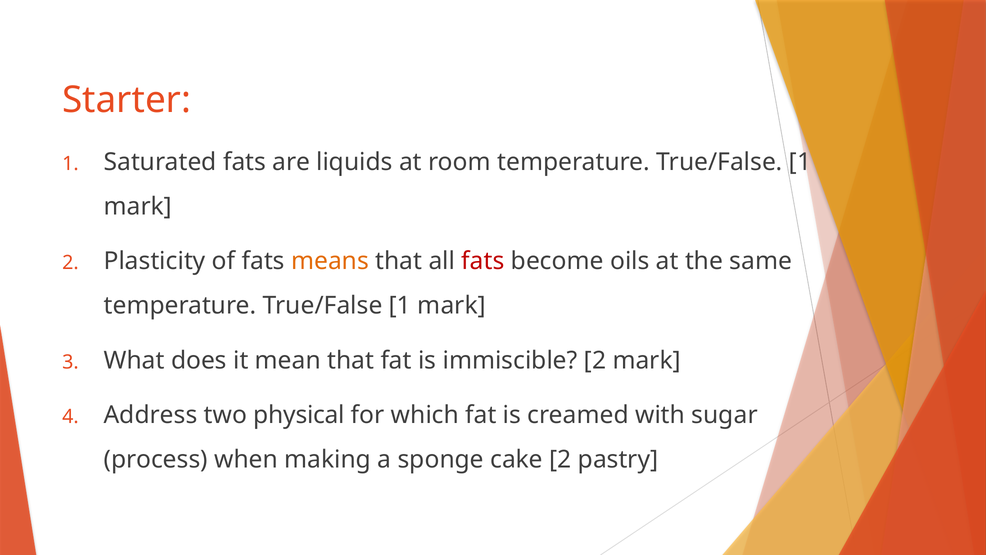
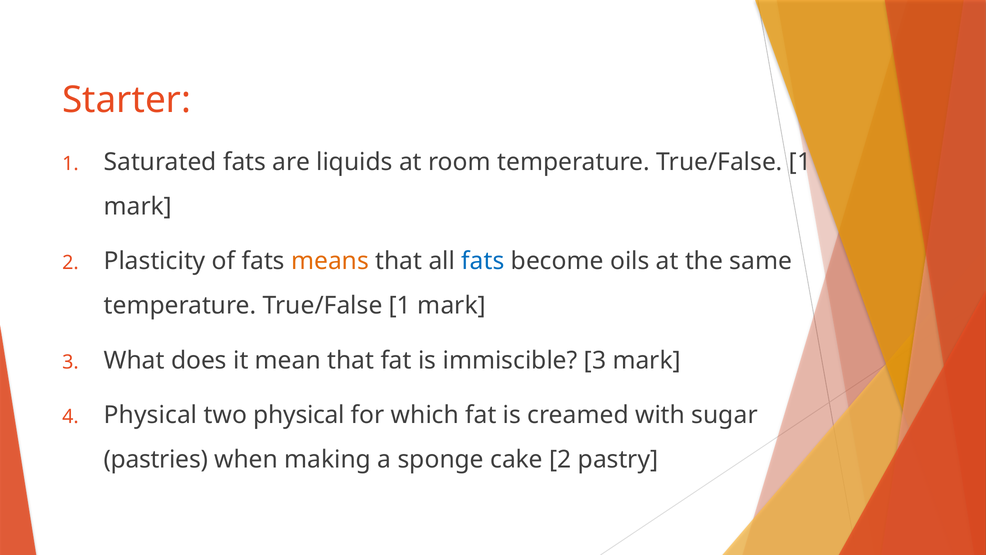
fats at (483, 261) colour: red -> blue
immiscible 2: 2 -> 3
Address at (151, 415): Address -> Physical
process: process -> pastries
